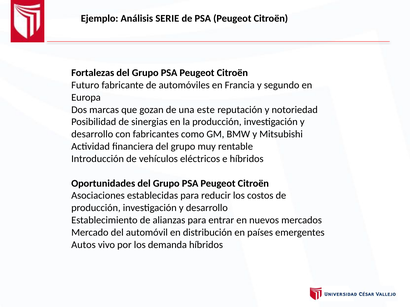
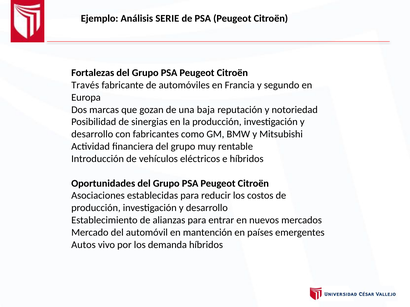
Futuro: Futuro -> Través
este: este -> baja
distribución: distribución -> mantención
